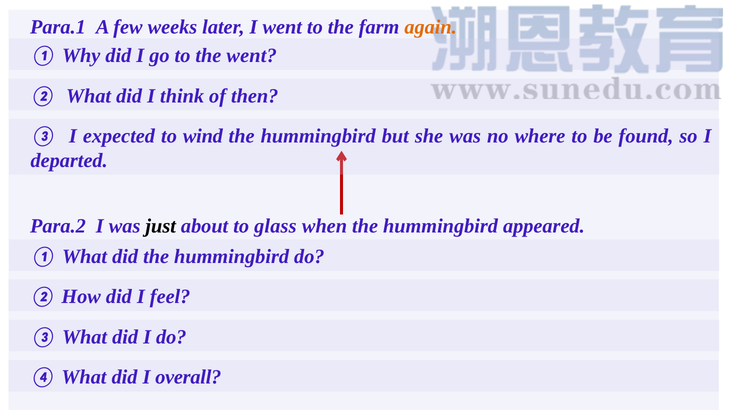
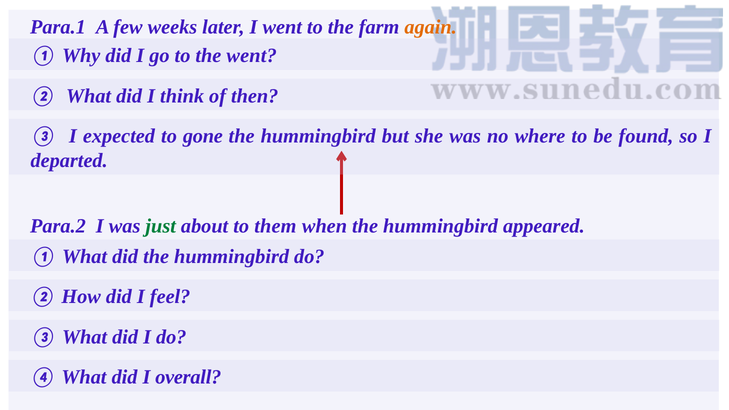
wind: wind -> gone
just colour: black -> green
glass: glass -> them
